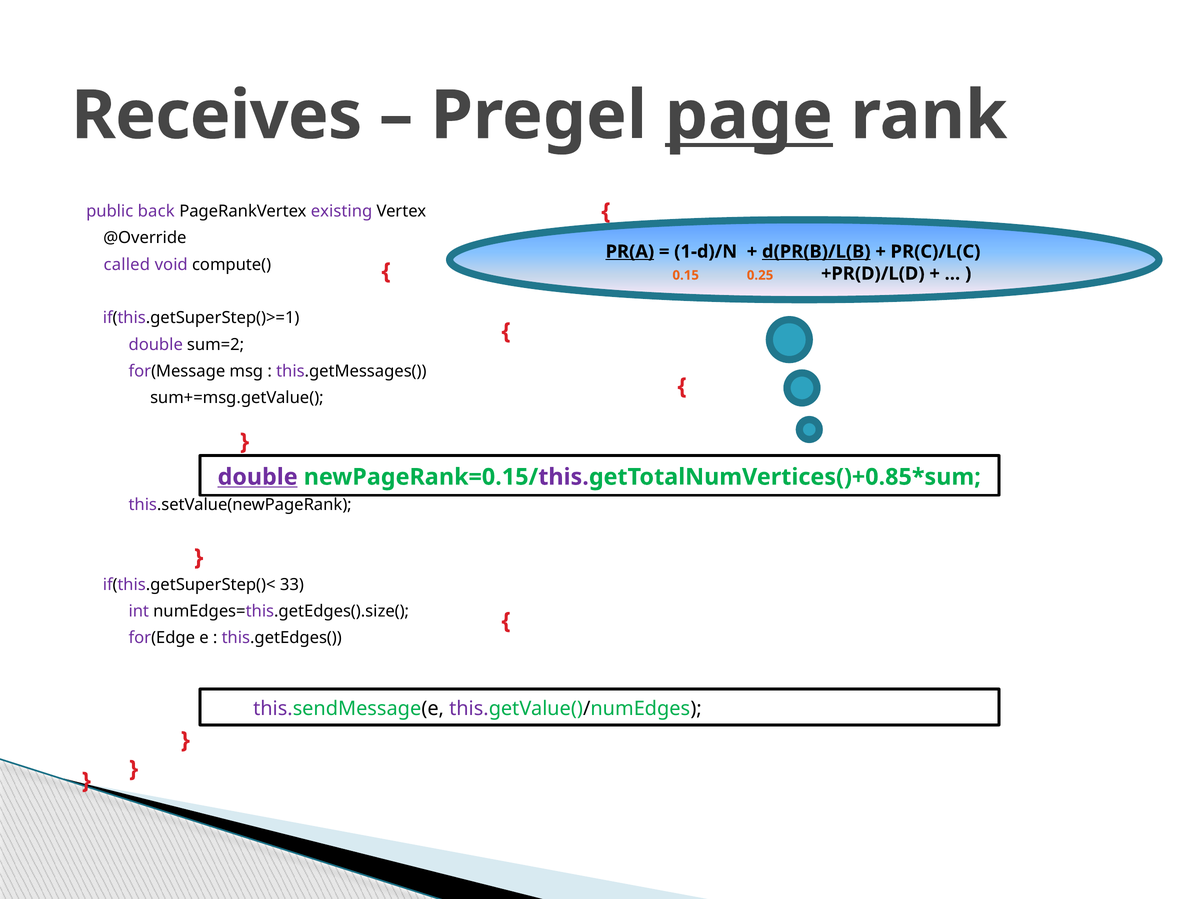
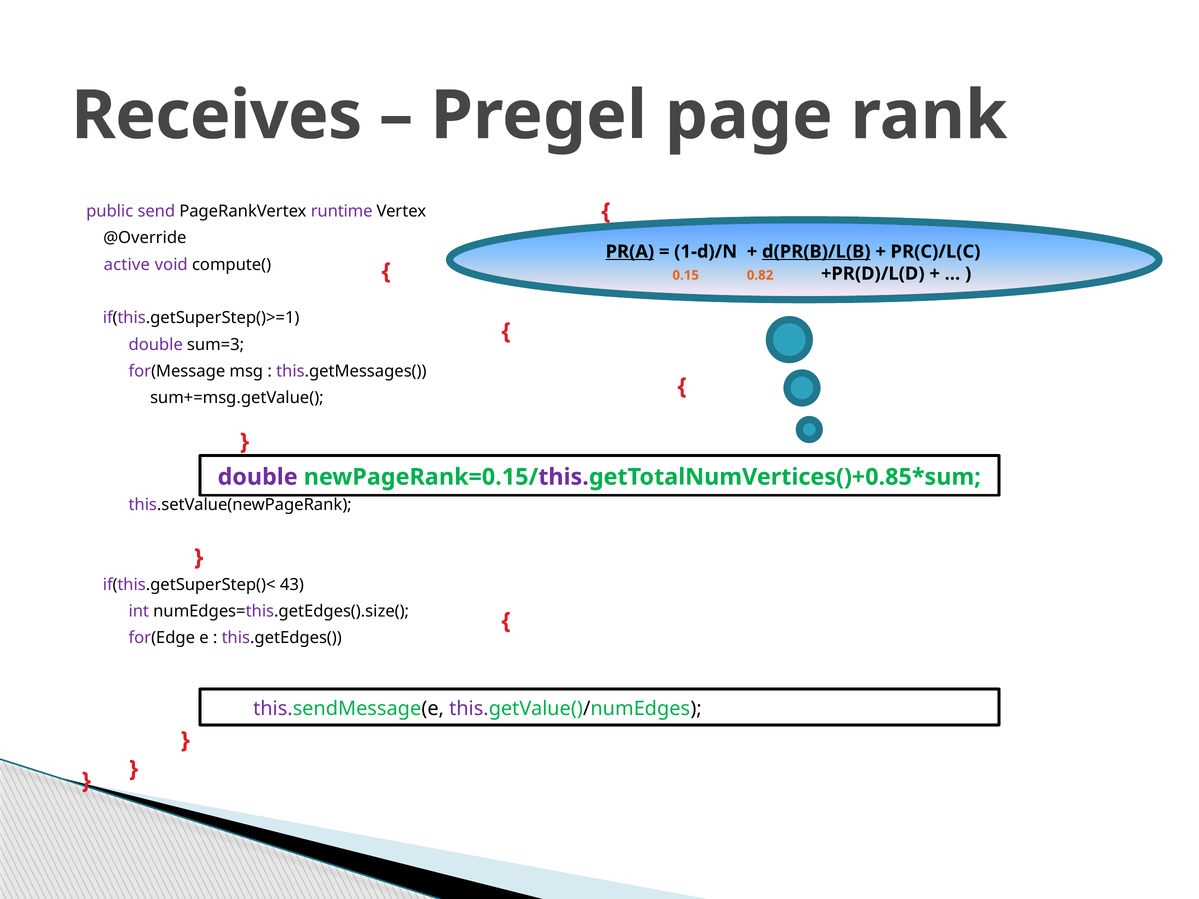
page underline: present -> none
back: back -> send
existing: existing -> runtime
called: called -> active
0.25: 0.25 -> 0.82
sum=2: sum=2 -> sum=3
double at (258, 477) underline: present -> none
33: 33 -> 43
